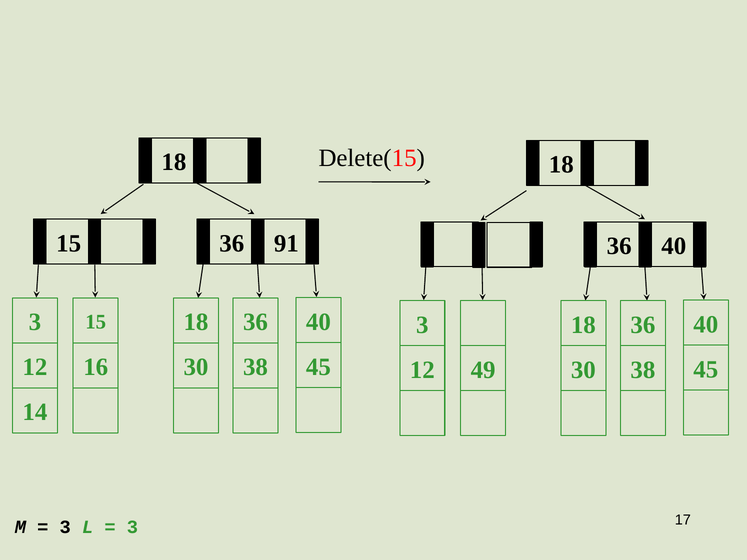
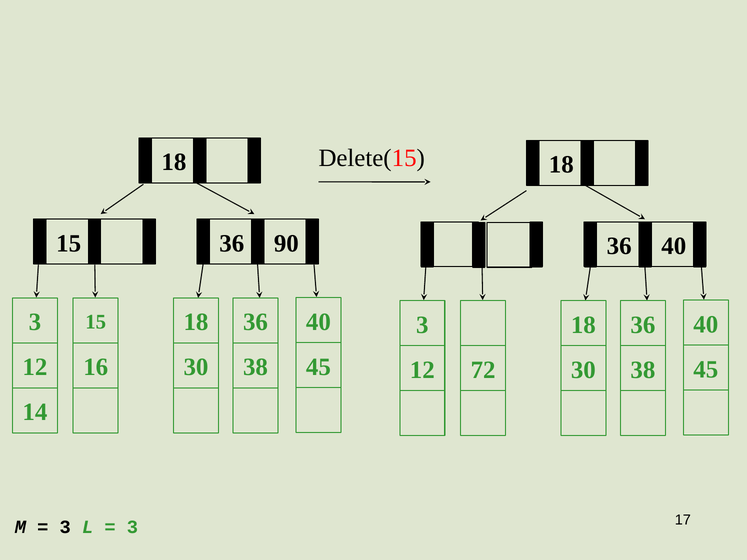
91: 91 -> 90
49: 49 -> 72
